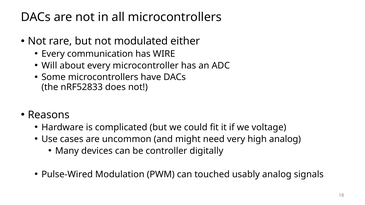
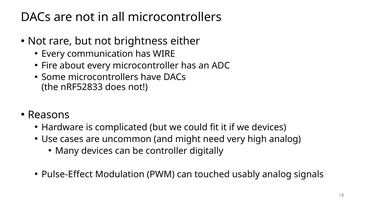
modulated: modulated -> brightness
Will: Will -> Fire
we voltage: voltage -> devices
Pulse-Wired: Pulse-Wired -> Pulse-Effect
